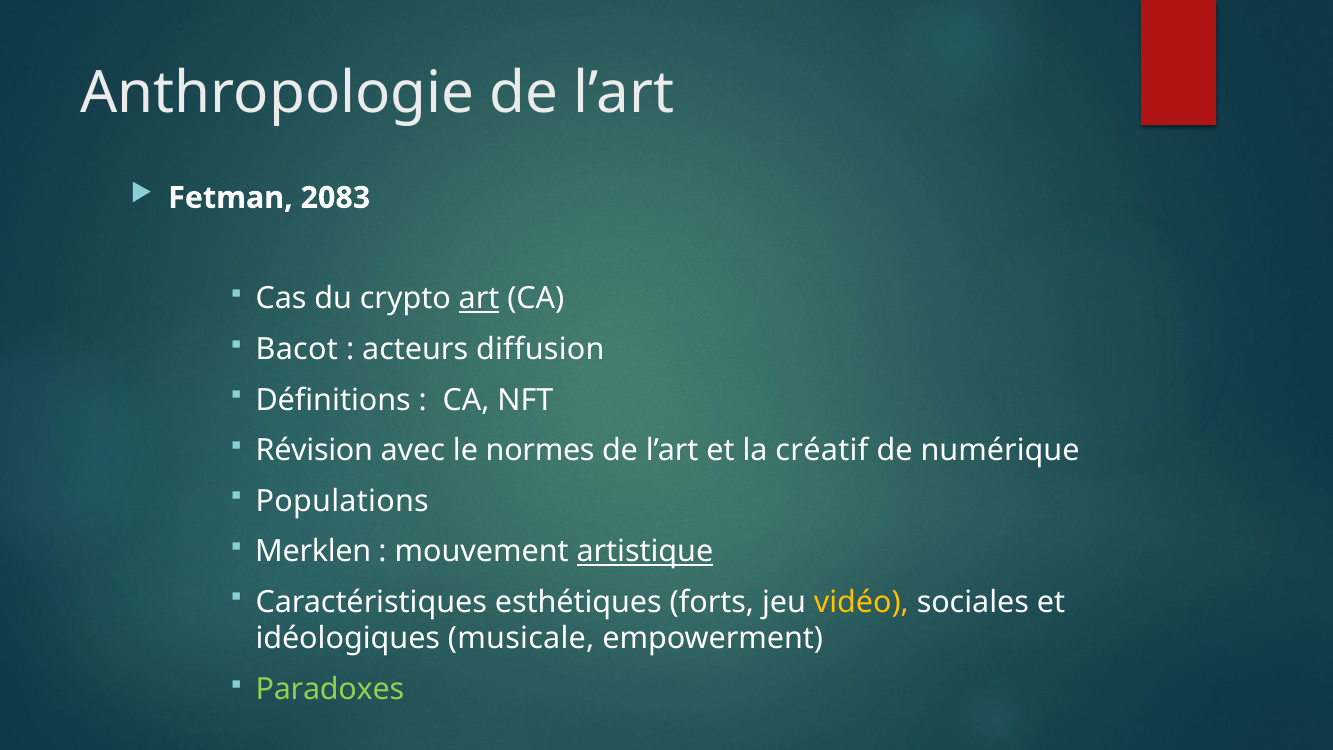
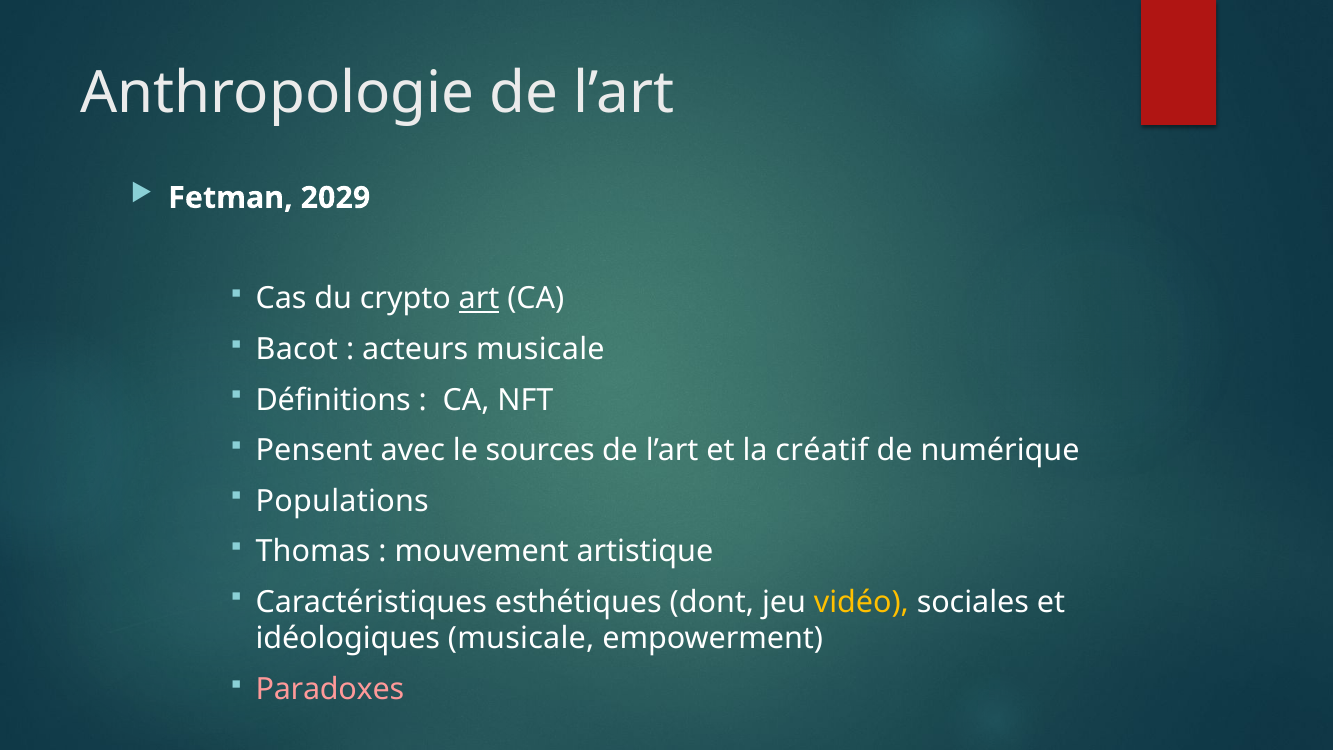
2083: 2083 -> 2029
acteurs diffusion: diffusion -> musicale
Révision: Révision -> Pensent
normes: normes -> sources
Merklen: Merklen -> Thomas
artistique underline: present -> none
forts: forts -> dont
Paradoxes colour: light green -> pink
